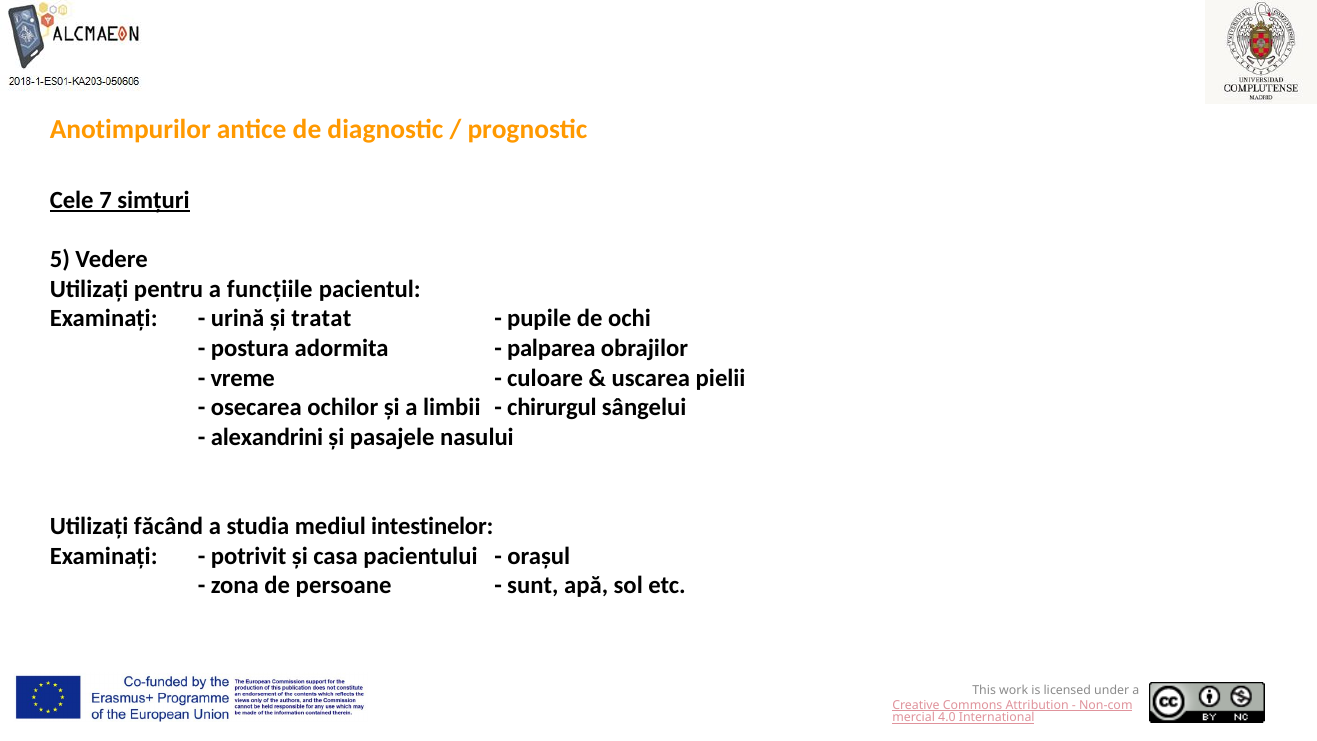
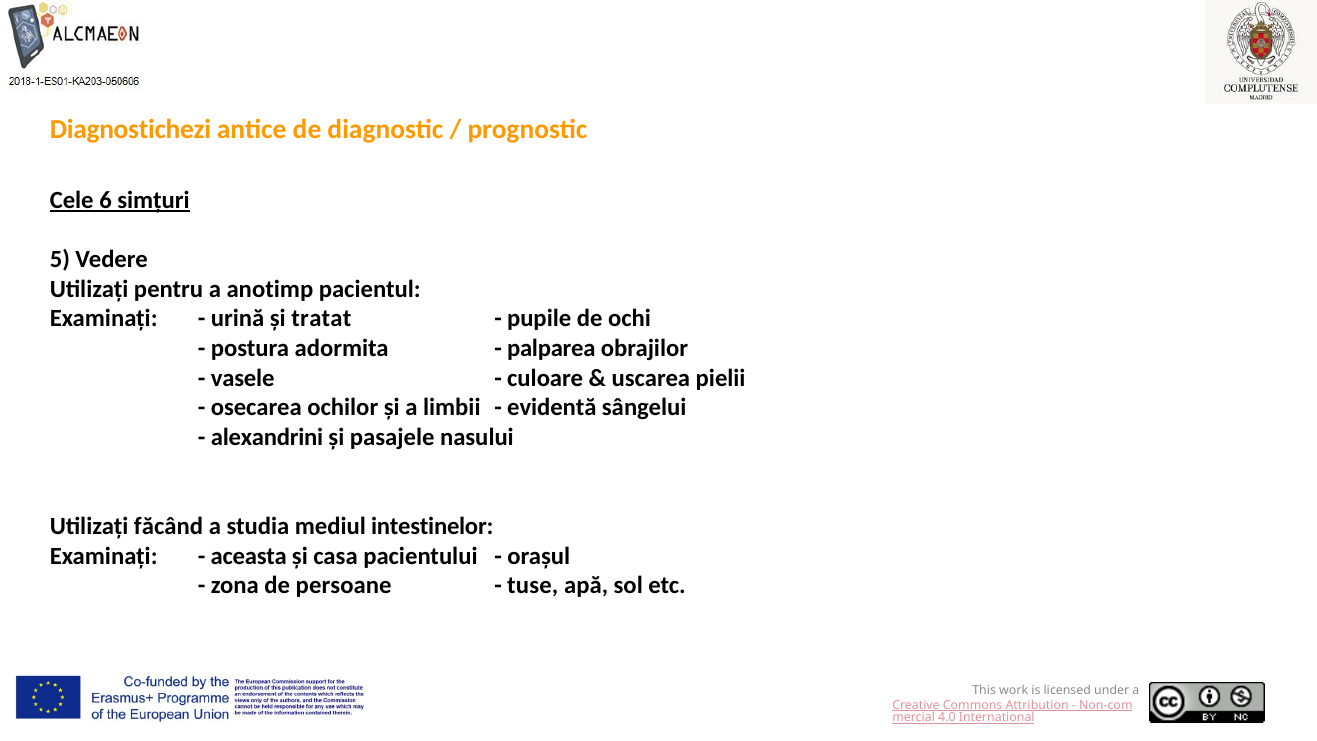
Anotimpurilor: Anotimpurilor -> Diagnostichezi
7: 7 -> 6
funcțiile: funcțiile -> anotimp
vreme: vreme -> vasele
chirurgul: chirurgul -> evidentă
potrivit: potrivit -> aceasta
sunt: sunt -> tuse
